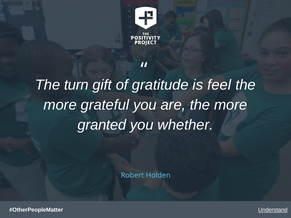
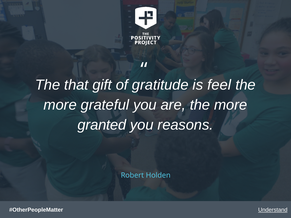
turn: turn -> that
whether: whether -> reasons
